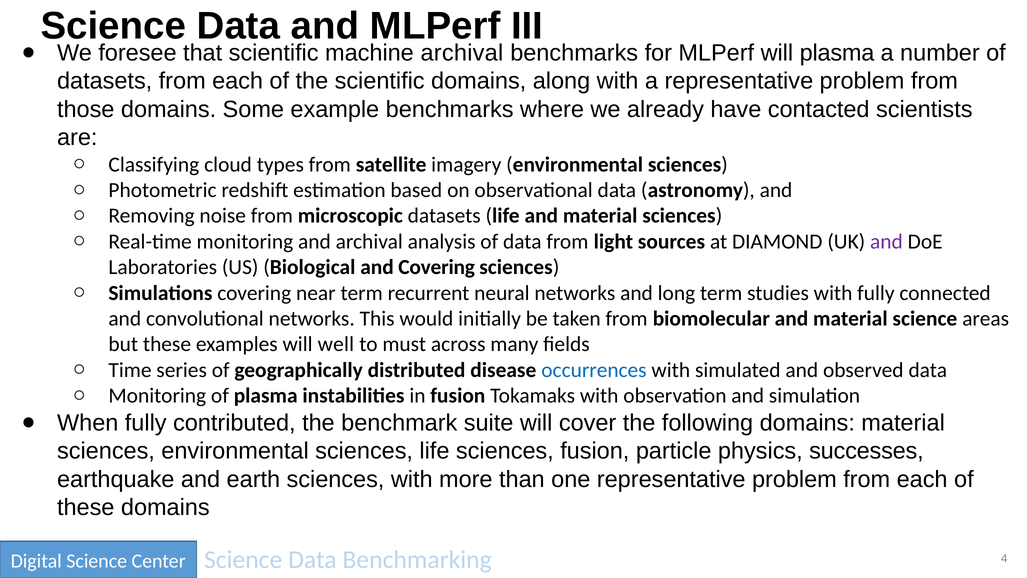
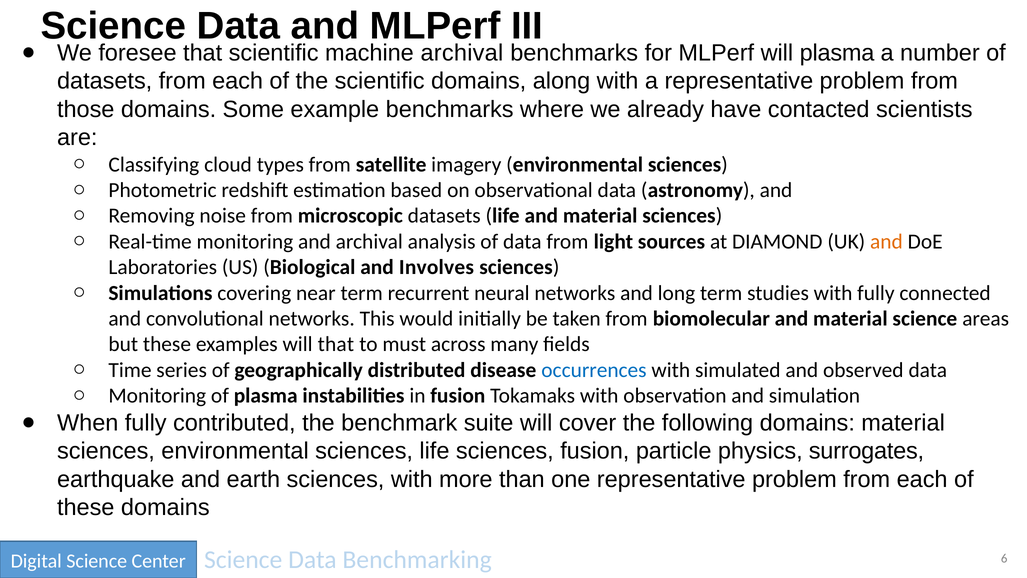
and at (886, 241) colour: purple -> orange
and Covering: Covering -> Involves
will well: well -> that
successes: successes -> surrogates
4: 4 -> 6
